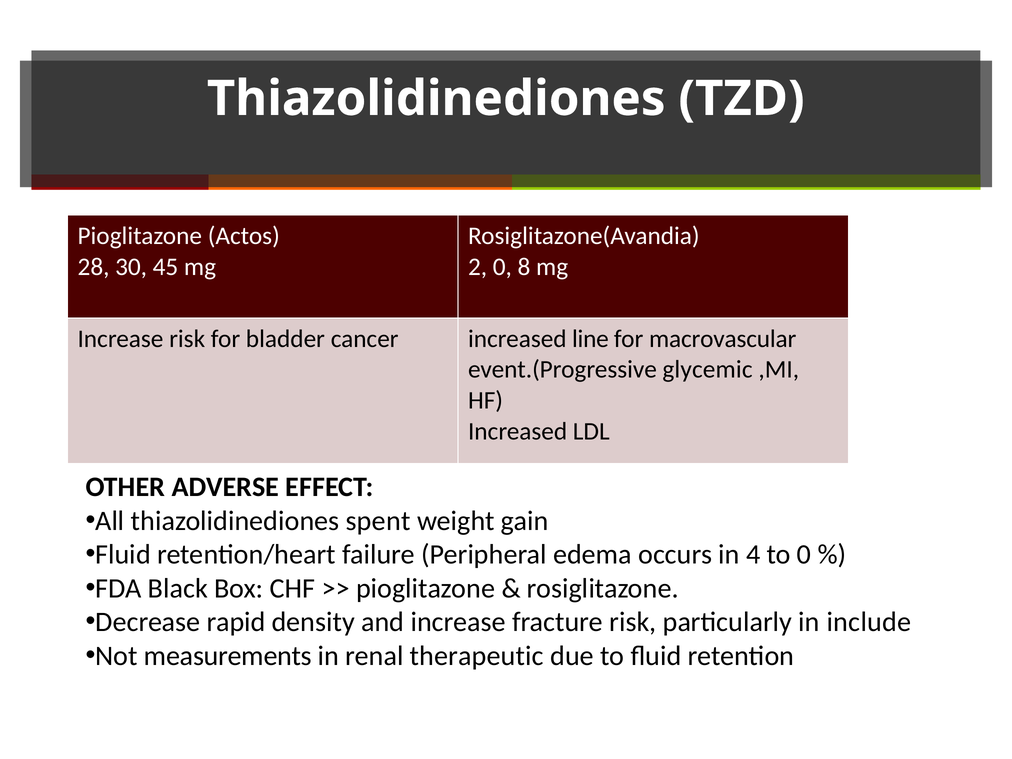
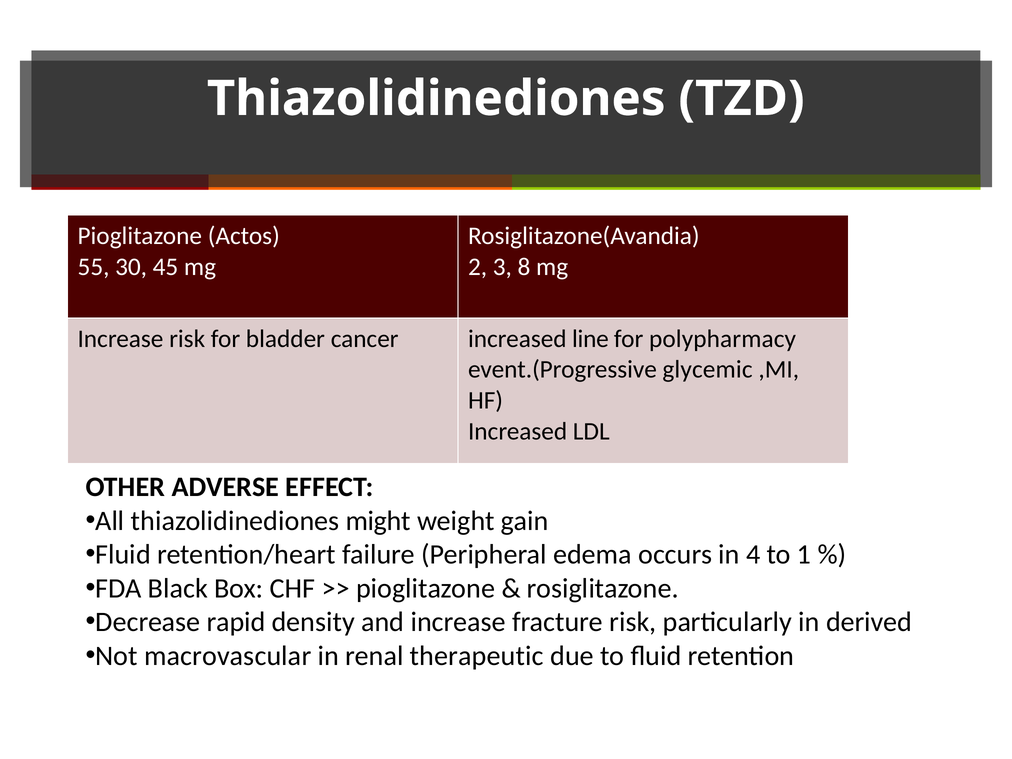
28: 28 -> 55
2 0: 0 -> 3
macrovascular: macrovascular -> polypharmacy
spent: spent -> might
to 0: 0 -> 1
include: include -> derived
measurements: measurements -> macrovascular
